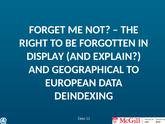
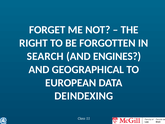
DISPLAY: DISPLAY -> SEARCH
EXPLAIN: EXPLAIN -> ENGINES
